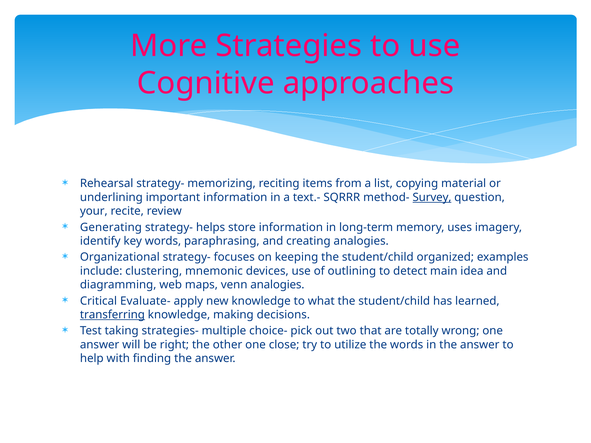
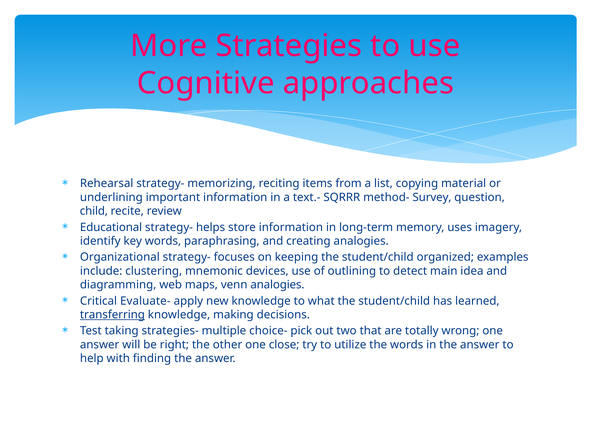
Survey underline: present -> none
your: your -> child
Generating: Generating -> Educational
